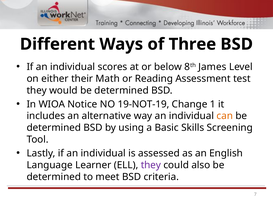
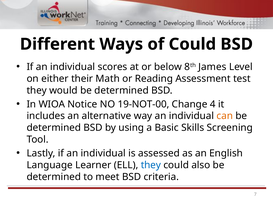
of Three: Three -> Could
19-NOT-19: 19-NOT-19 -> 19-NOT-00
1: 1 -> 4
they at (151, 166) colour: purple -> blue
